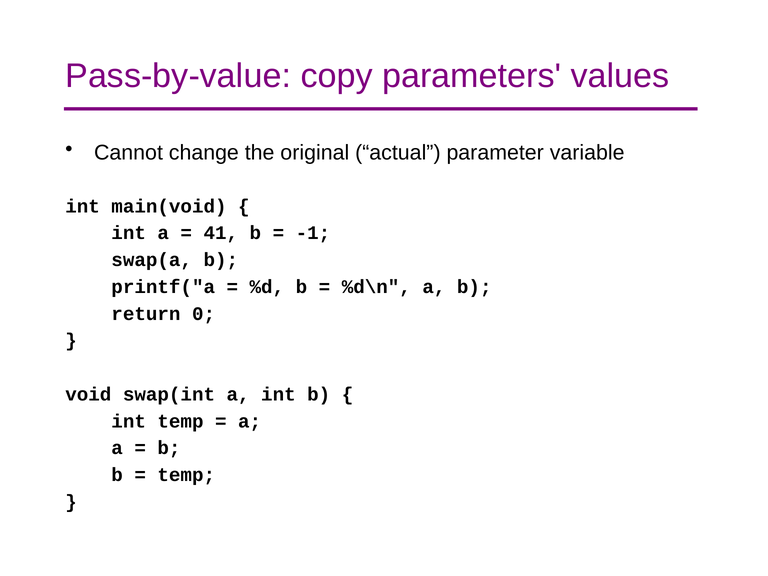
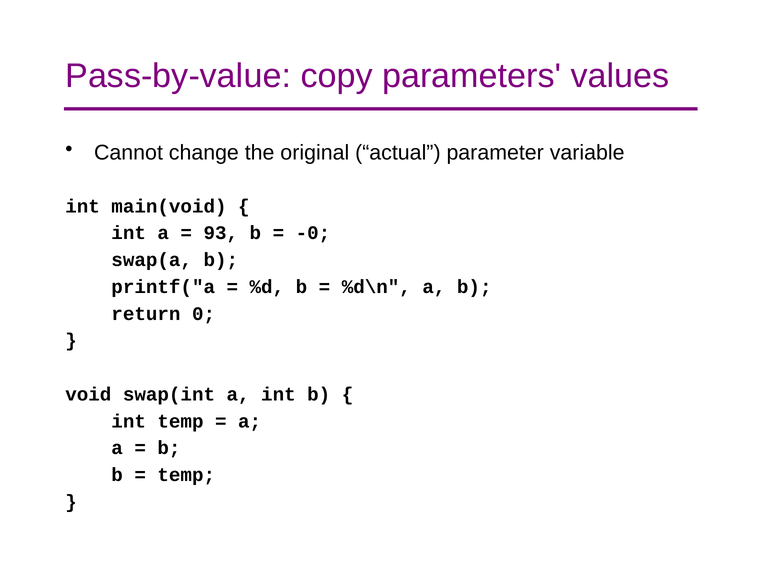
41: 41 -> 93
-1: -1 -> -0
